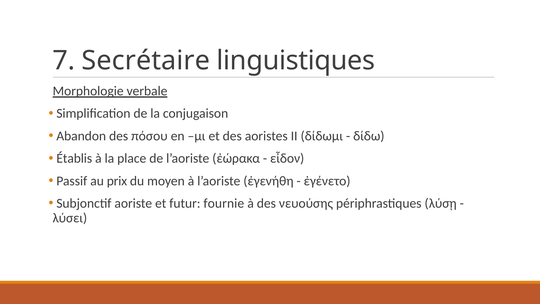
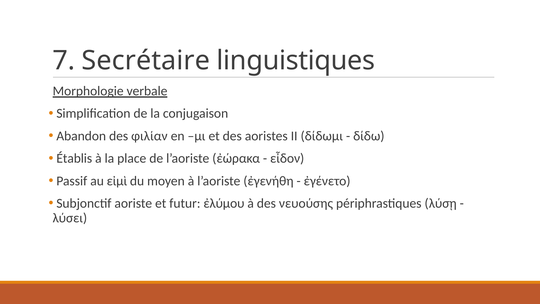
πόσου: πόσου -> φιλίαν
prix: prix -> εἰμὶ
fournie: fournie -> ἐλύμου
